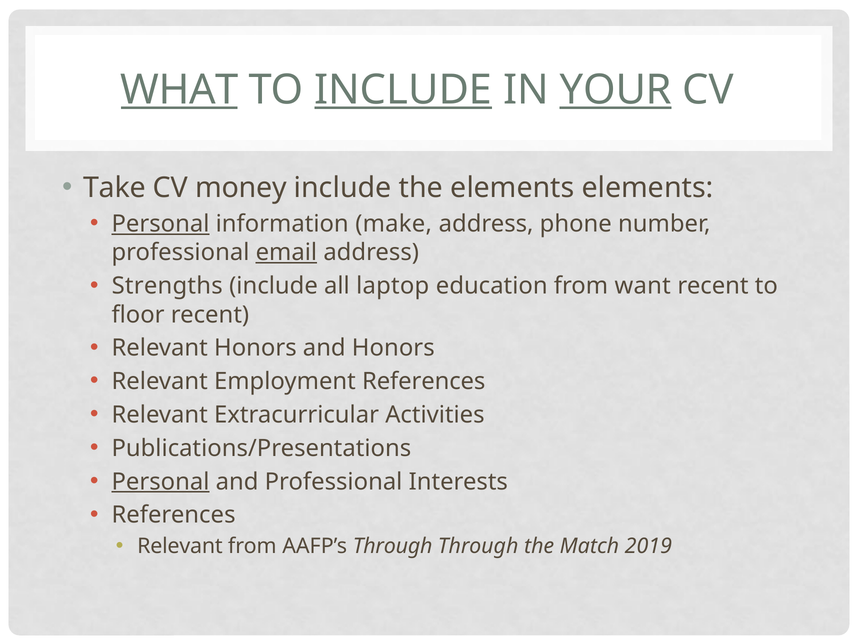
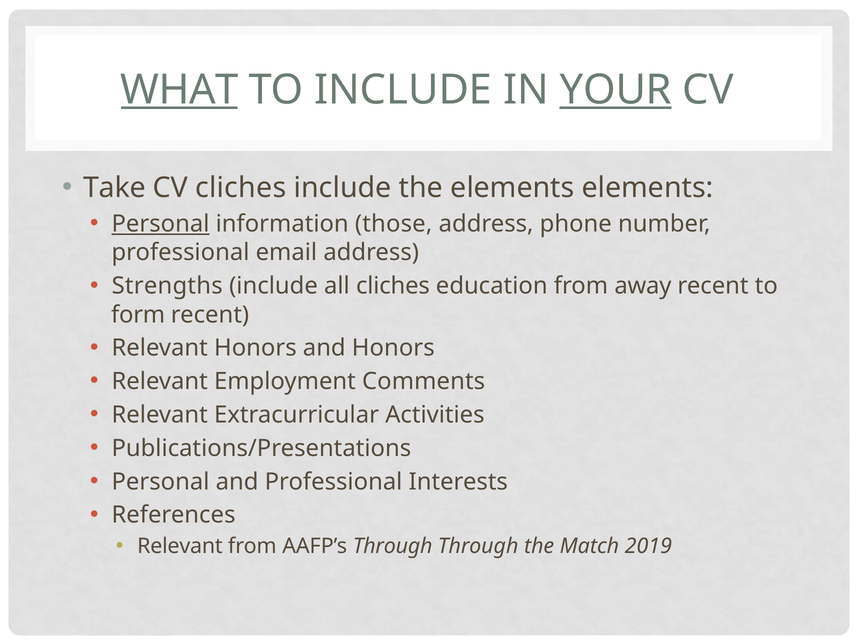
INCLUDE at (403, 90) underline: present -> none
CV money: money -> cliches
make: make -> those
email underline: present -> none
all laptop: laptop -> cliches
want: want -> away
floor: floor -> form
Employment References: References -> Comments
Personal at (161, 481) underline: present -> none
